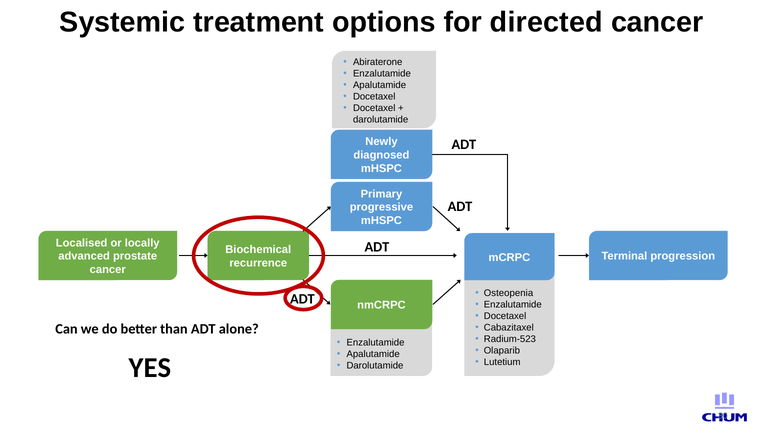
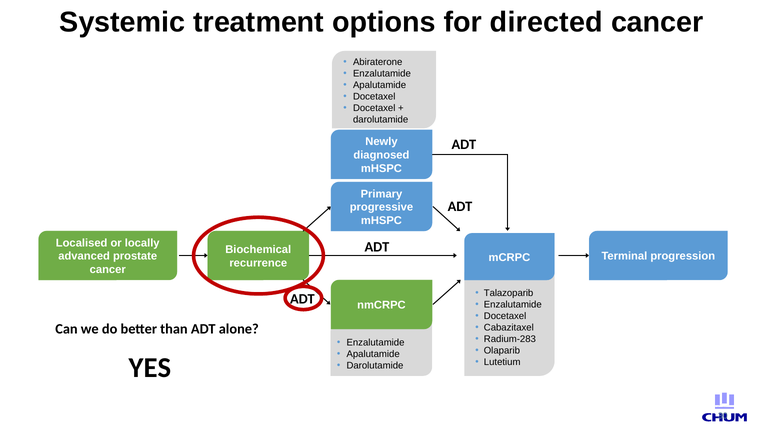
Osteopenia: Osteopenia -> Talazoparib
Radium-523: Radium-523 -> Radium-283
